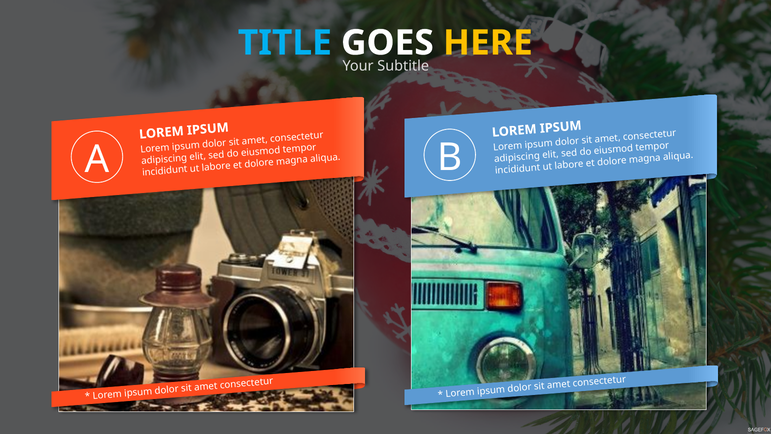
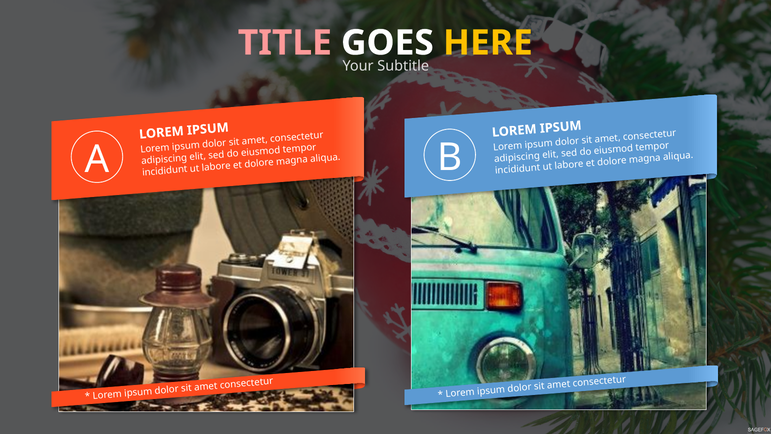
TITLE colour: light blue -> pink
